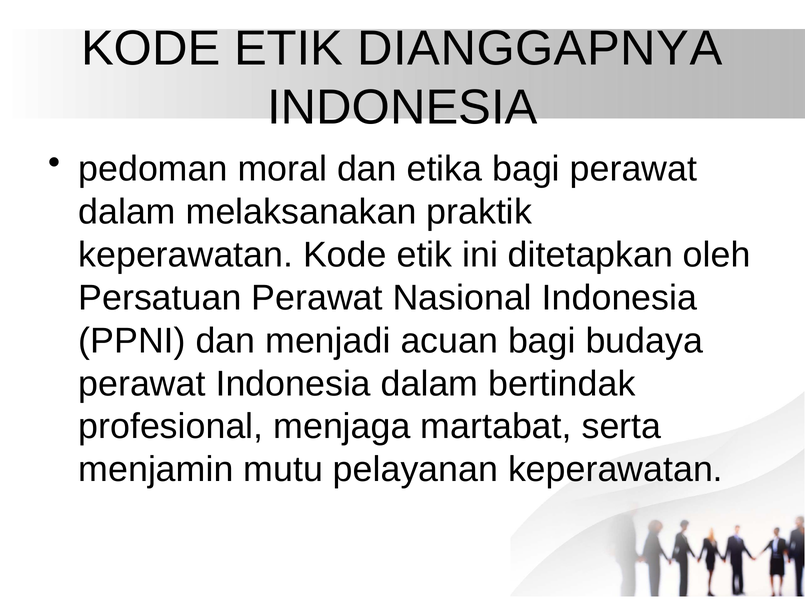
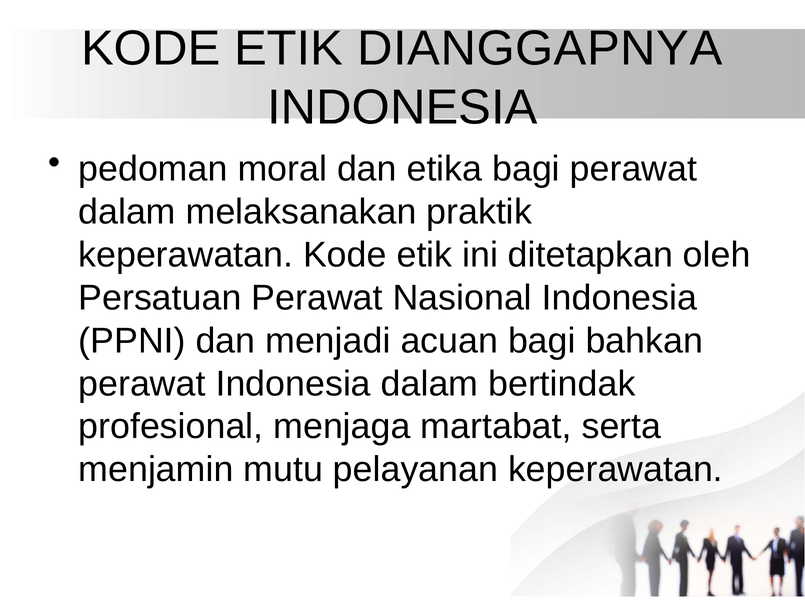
budaya: budaya -> bahkan
